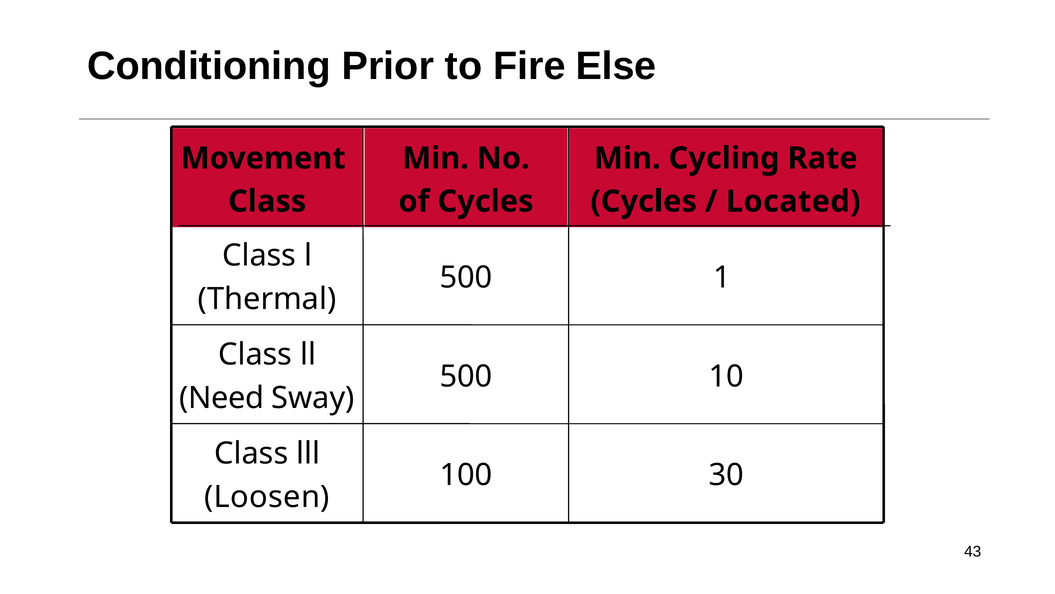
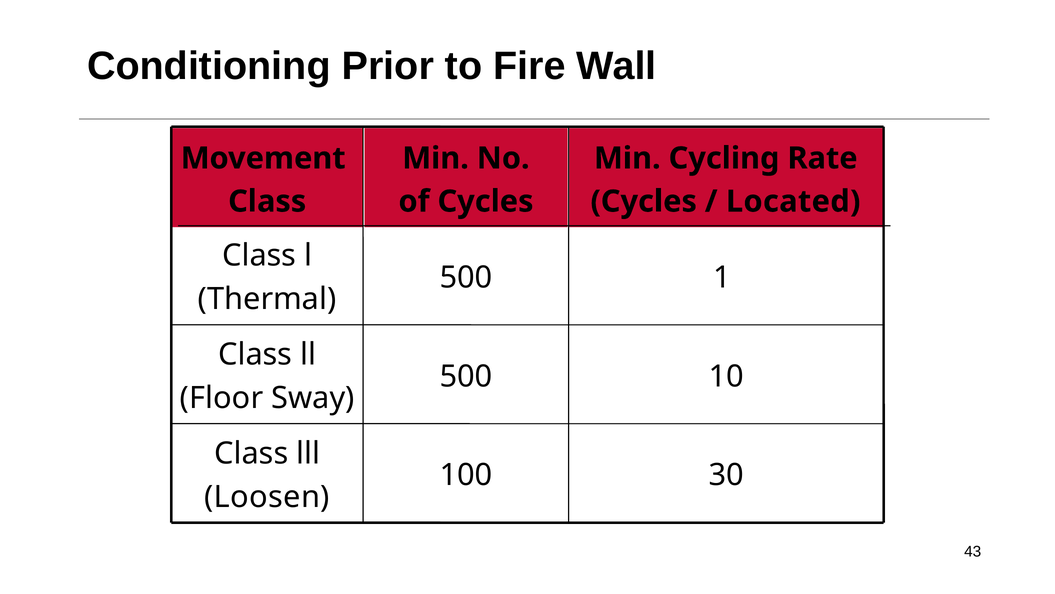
Else: Else -> Wall
Need: Need -> Floor
